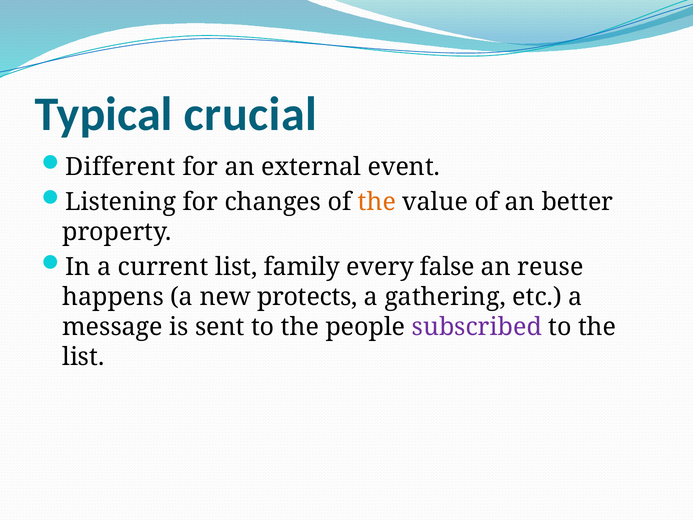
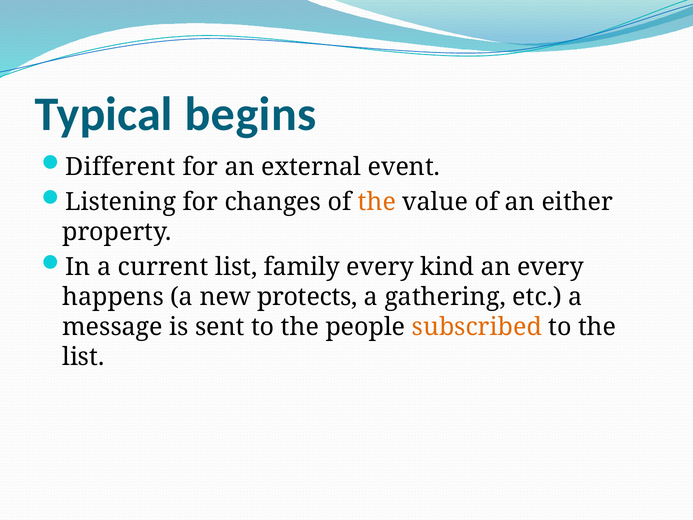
crucial: crucial -> begins
better: better -> either
false: false -> kind
an reuse: reuse -> every
subscribed colour: purple -> orange
